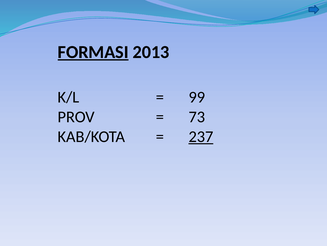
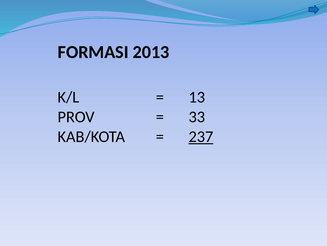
FORMASI underline: present -> none
99: 99 -> 13
73: 73 -> 33
